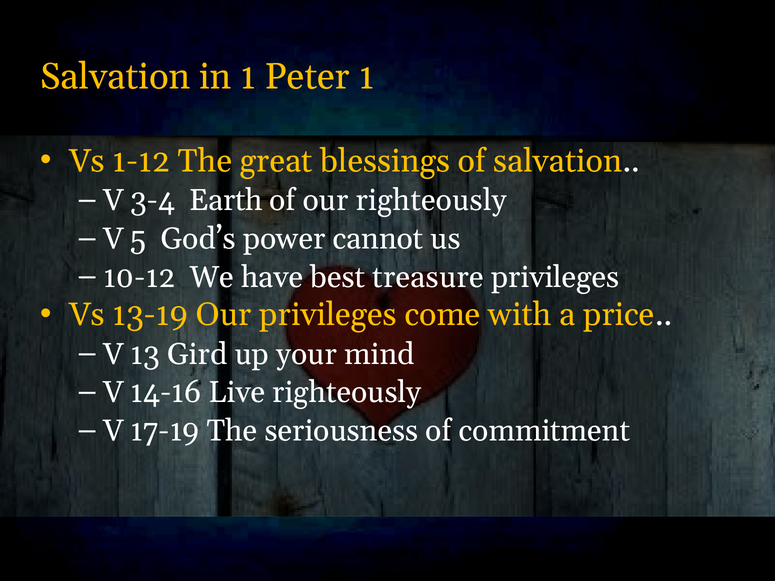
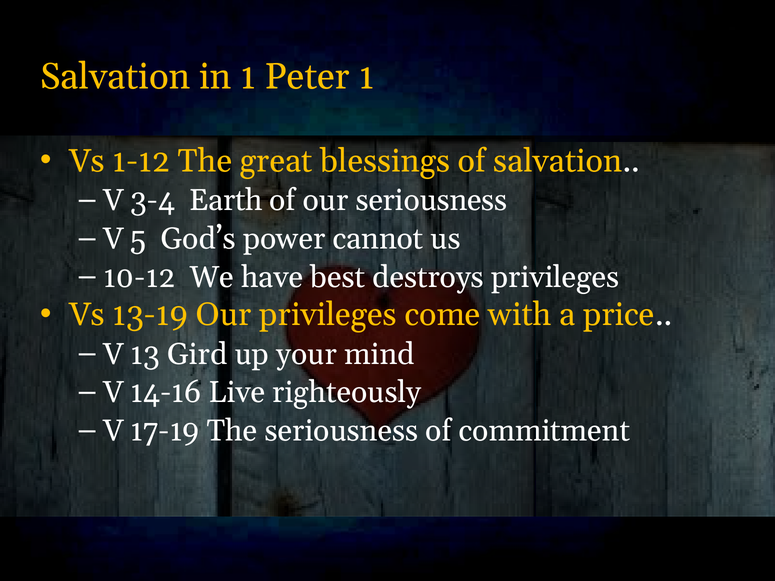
our righteously: righteously -> seriousness
treasure: treasure -> destroys
